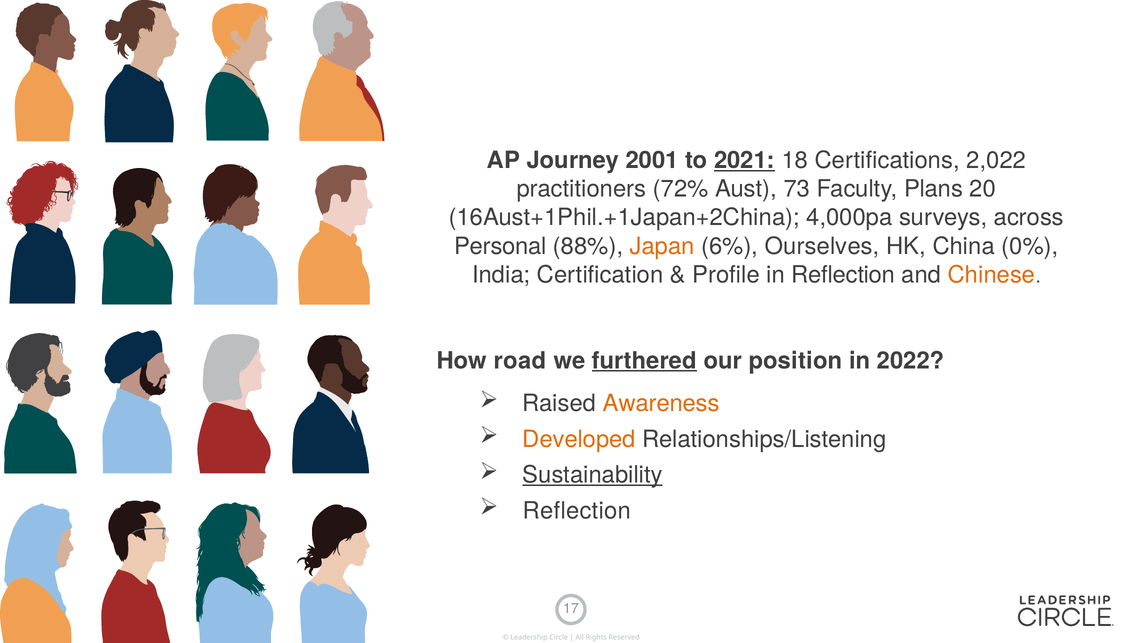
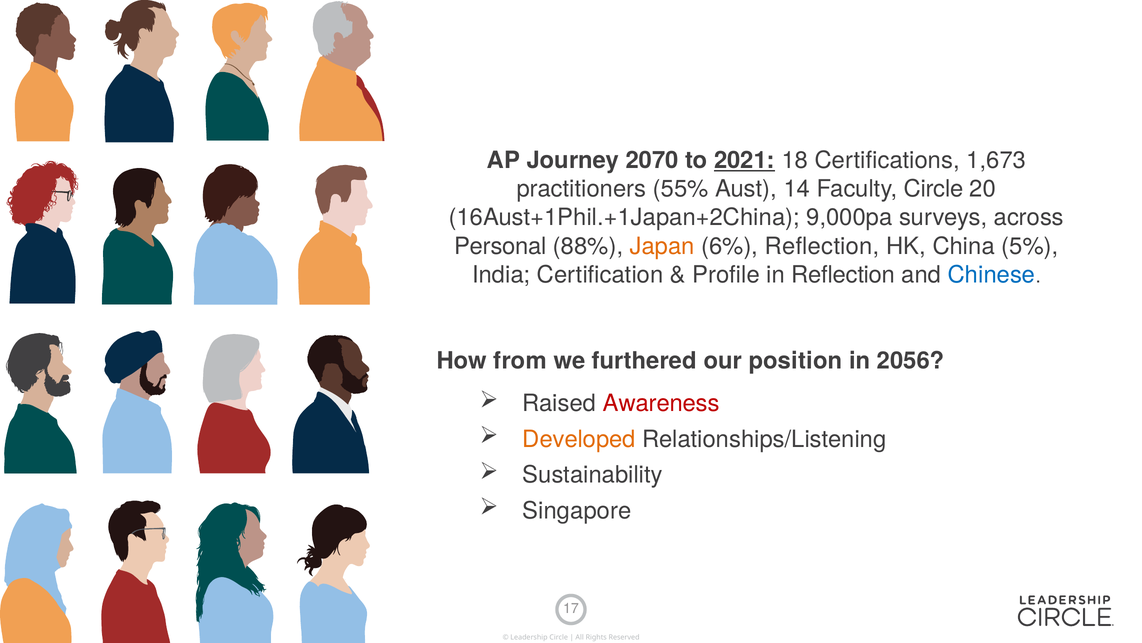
2001: 2001 -> 2070
2,022: 2,022 -> 1,673
72%: 72% -> 55%
73: 73 -> 14
Faculty Plans: Plans -> Circle
4,000pa: 4,000pa -> 9,000pa
6% Ourselves: Ourselves -> Reflection
0%: 0% -> 5%
Chinese colour: orange -> blue
road: road -> from
furthered underline: present -> none
2022: 2022 -> 2056
Awareness colour: orange -> red
Sustainability underline: present -> none
Reflection at (577, 510): Reflection -> Singapore
